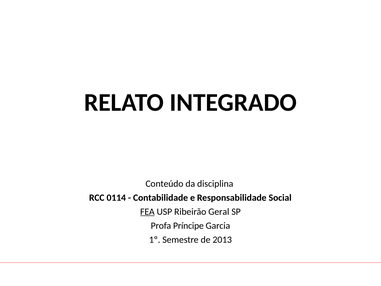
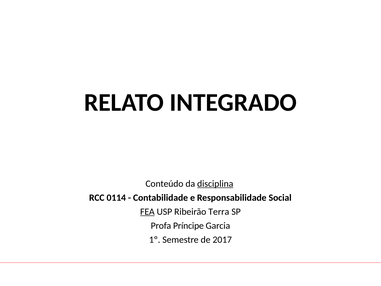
disciplina underline: none -> present
Geral: Geral -> Terra
2013: 2013 -> 2017
